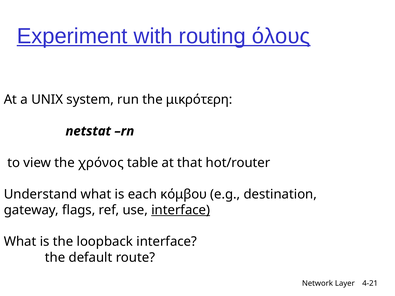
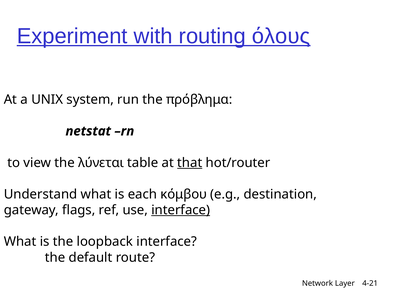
μικρότερη: μικρότερη -> πρόβλημα
χρόνος: χρόνος -> λύνεται
that underline: none -> present
